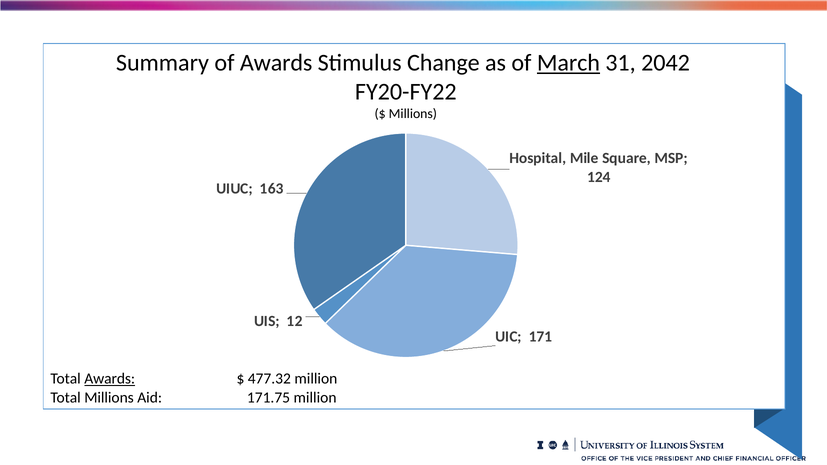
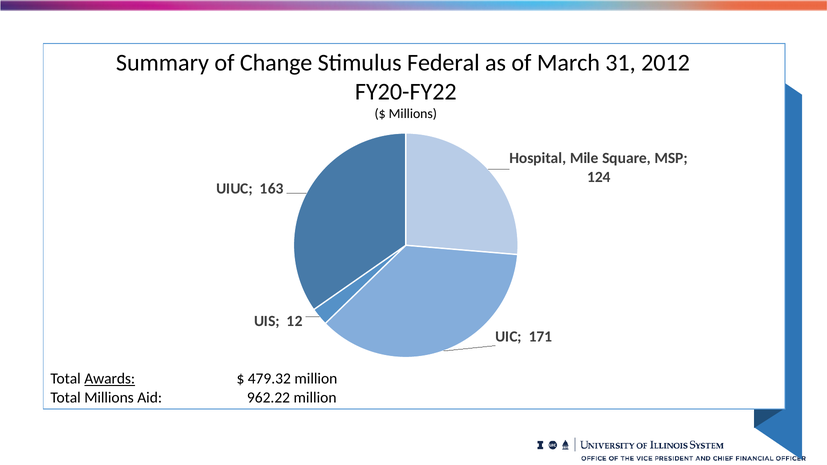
of Awards: Awards -> Change
Change: Change -> Federal
March underline: present -> none
2042: 2042 -> 2012
477.32: 477.32 -> 479.32
171.75: 171.75 -> 962.22
